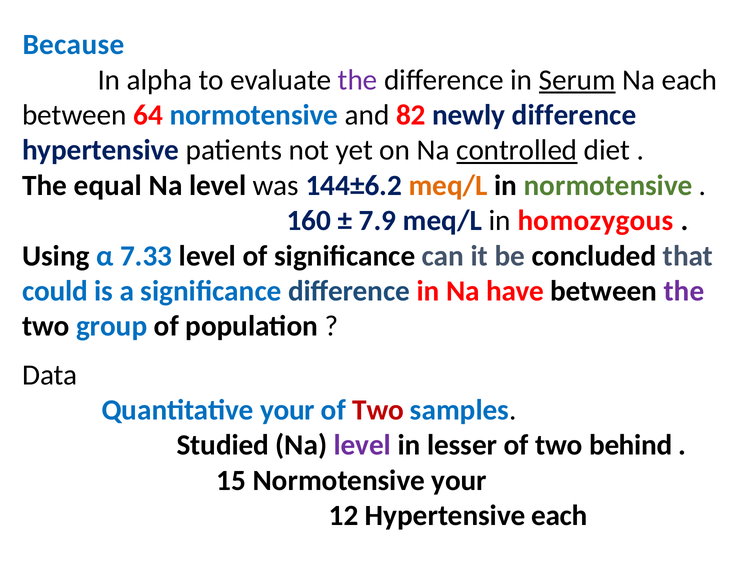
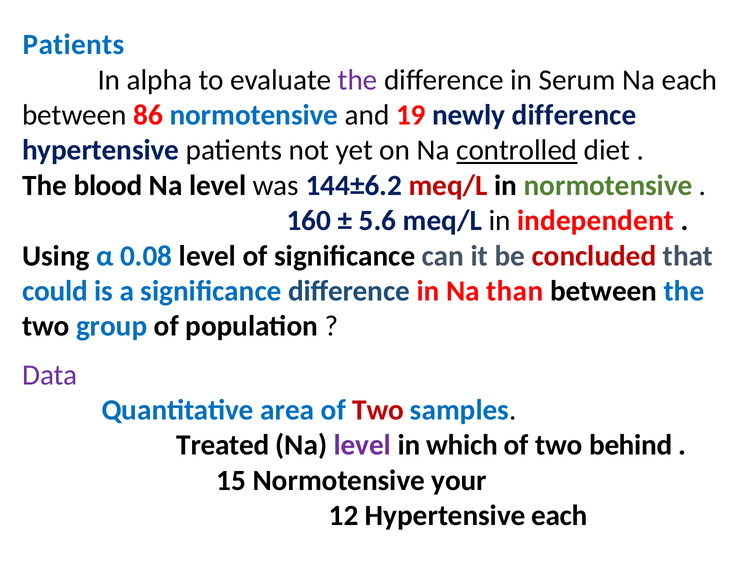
Because at (74, 45): Because -> Patients
Serum underline: present -> none
64: 64 -> 86
82: 82 -> 19
equal: equal -> blood
meq/L at (448, 185) colour: orange -> red
7.9: 7.9 -> 5.6
homozygous: homozygous -> independent
7.33: 7.33 -> 0.08
concluded colour: black -> red
have: have -> than
the at (684, 291) colour: purple -> blue
Data colour: black -> purple
Quantitative your: your -> area
Studied: Studied -> Treated
lesser: lesser -> which
